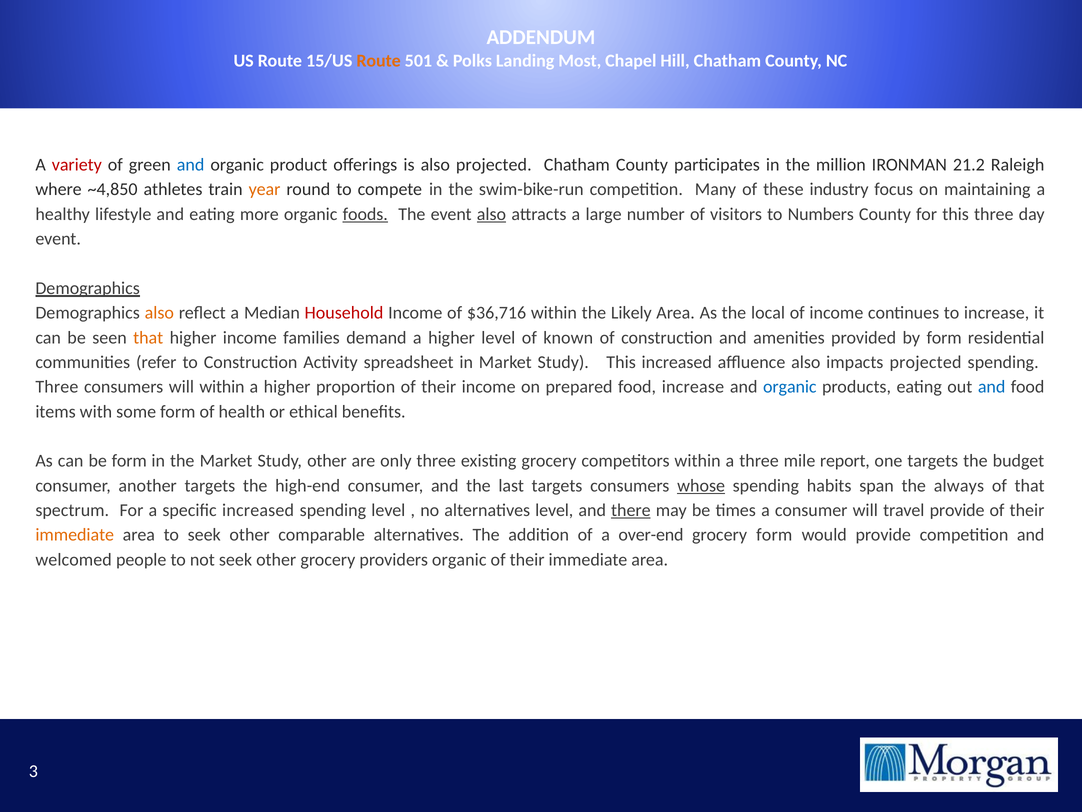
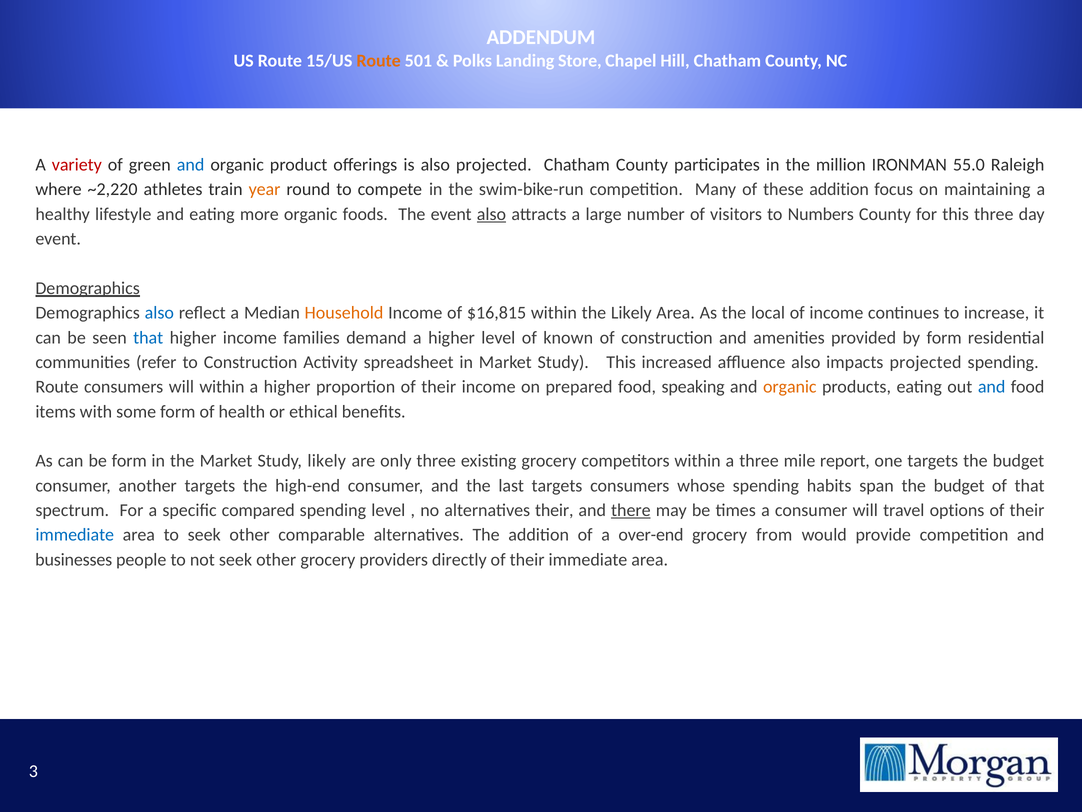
Most: Most -> Store
21.2: 21.2 -> 55.0
~4,850: ~4,850 -> ~2,220
these industry: industry -> addition
foods underline: present -> none
also at (159, 313) colour: orange -> blue
Household colour: red -> orange
$36,716: $36,716 -> $16,815
that at (148, 337) colour: orange -> blue
Three at (57, 387): Three -> Route
food increase: increase -> speaking
organic at (790, 387) colour: blue -> orange
Study other: other -> likely
whose underline: present -> none
span the always: always -> budget
specific increased: increased -> compared
alternatives level: level -> their
travel provide: provide -> options
immediate at (75, 535) colour: orange -> blue
grocery form: form -> from
welcomed: welcomed -> businesses
providers organic: organic -> directly
